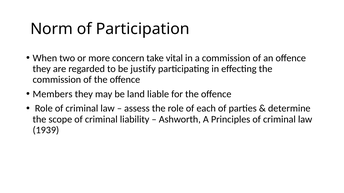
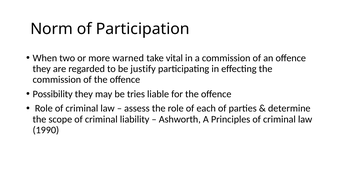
concern: concern -> warned
Members: Members -> Possibility
land: land -> tries
1939: 1939 -> 1990
